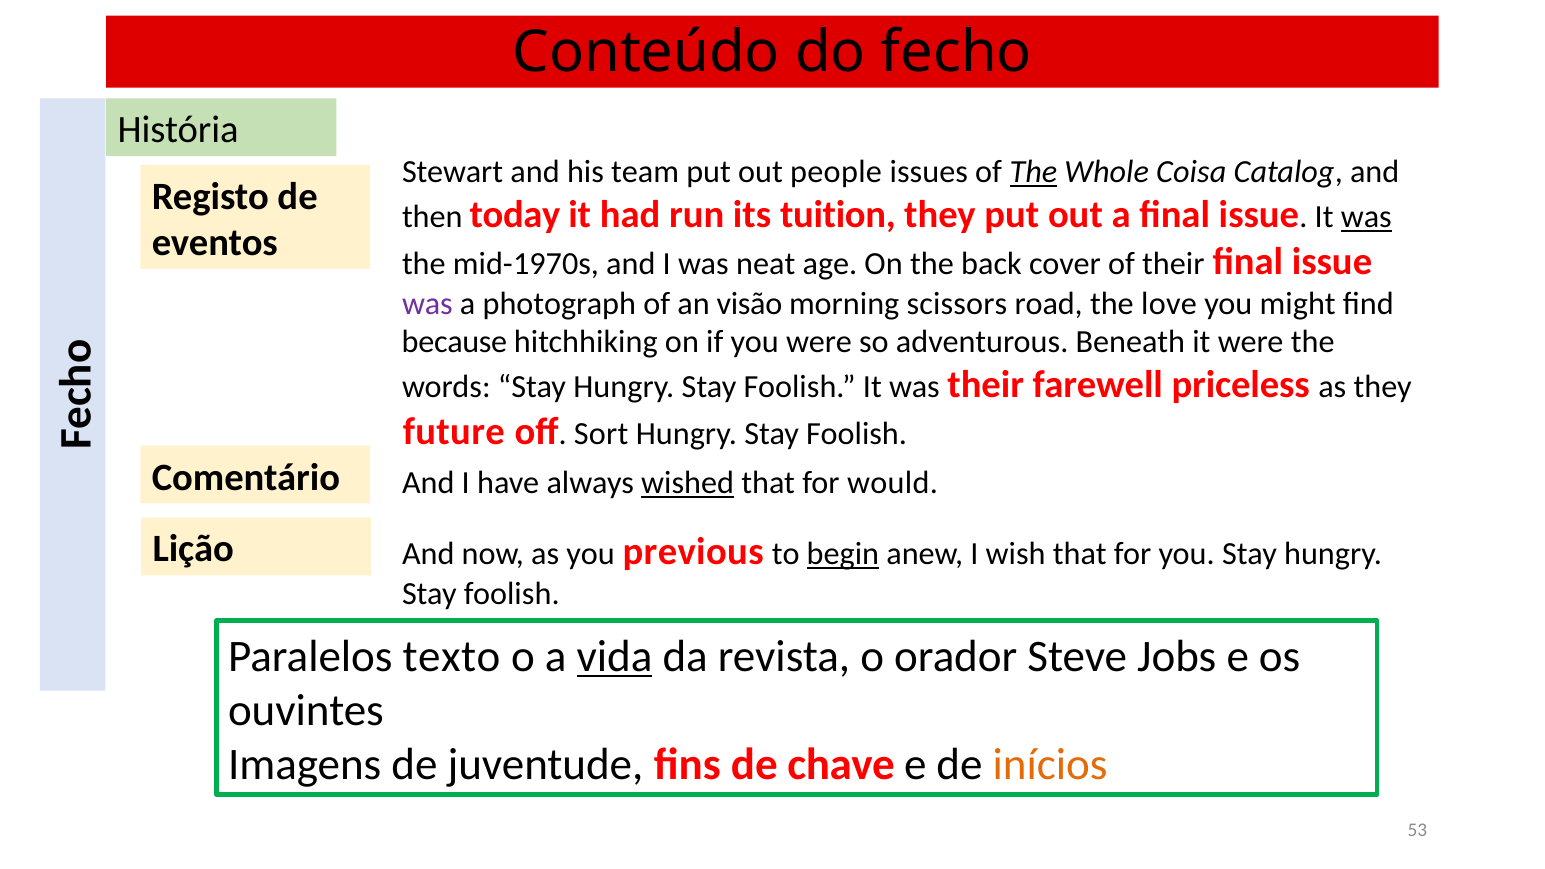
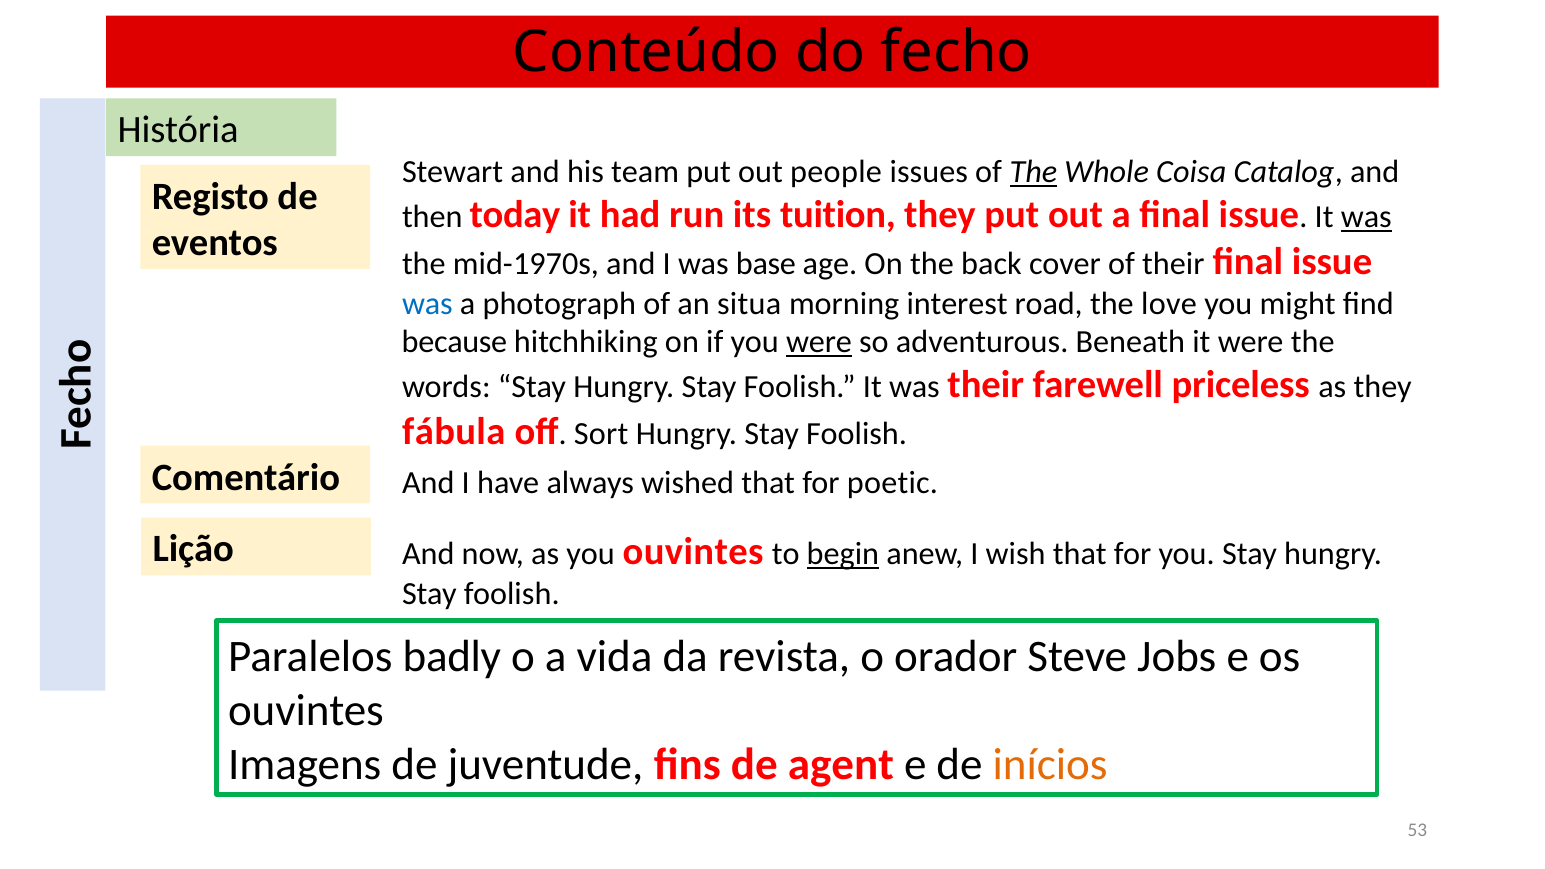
neat: neat -> base
was at (427, 304) colour: purple -> blue
visão: visão -> situa
scissors: scissors -> interest
were at (819, 342) underline: none -> present
future: future -> fábula
wished underline: present -> none
would: would -> poetic
you previous: previous -> ouvintes
texto: texto -> badly
vida underline: present -> none
chave: chave -> agent
